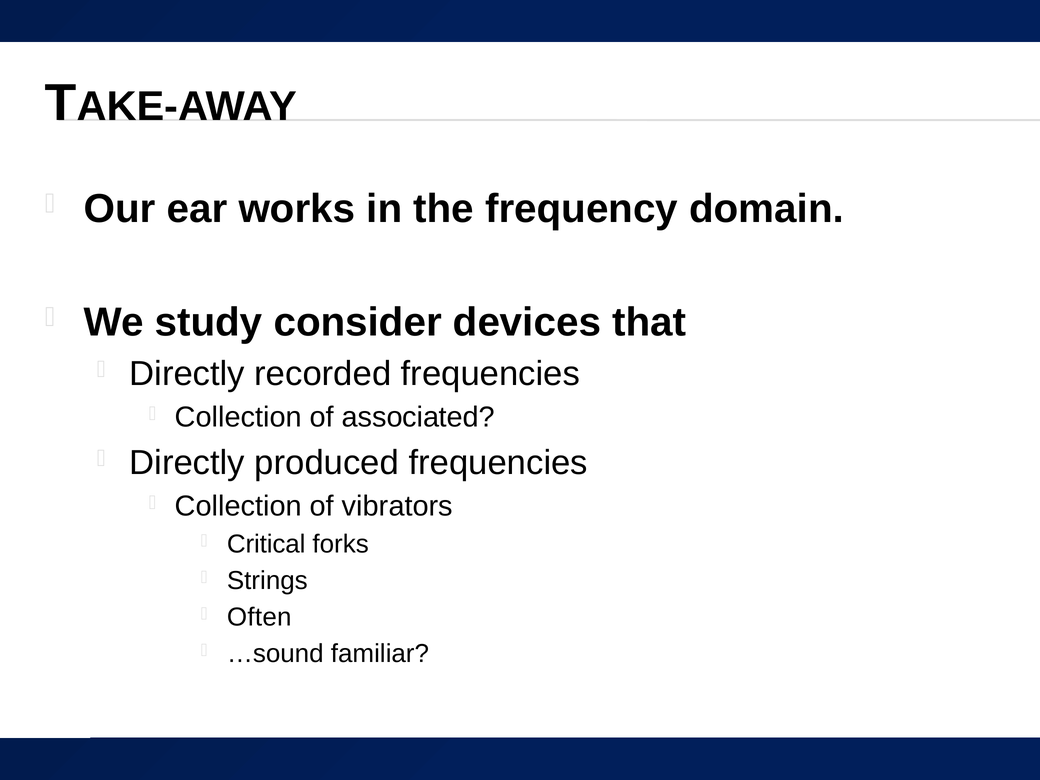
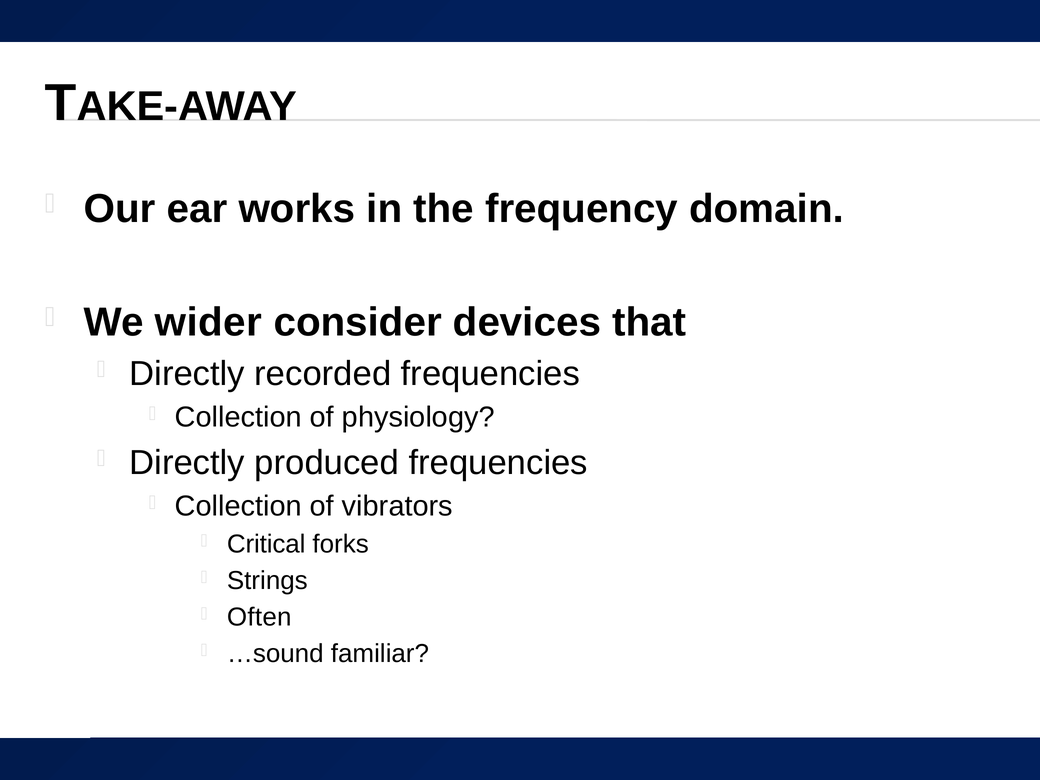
study: study -> wider
associated: associated -> physiology
